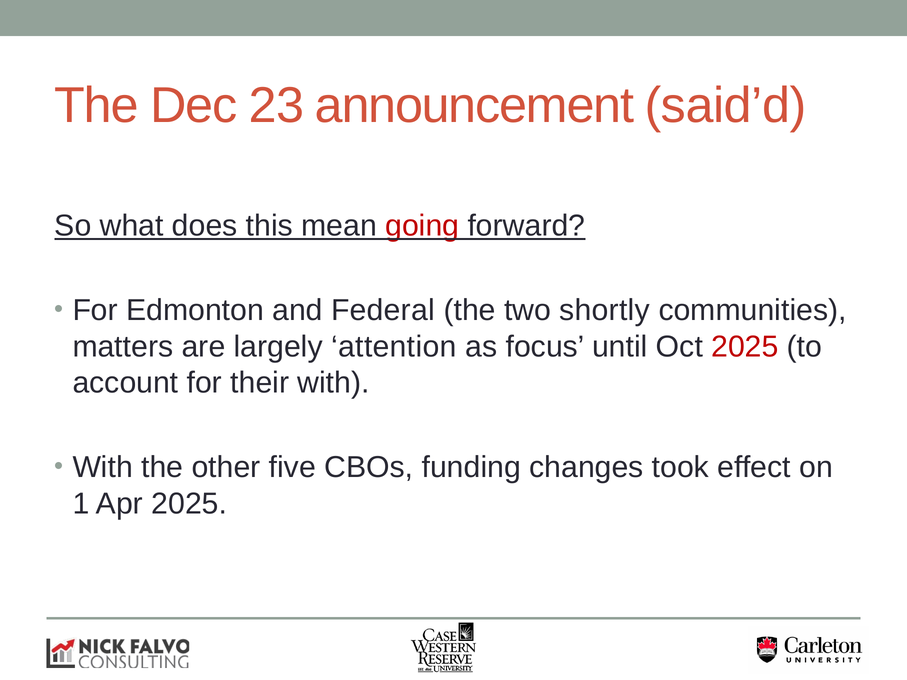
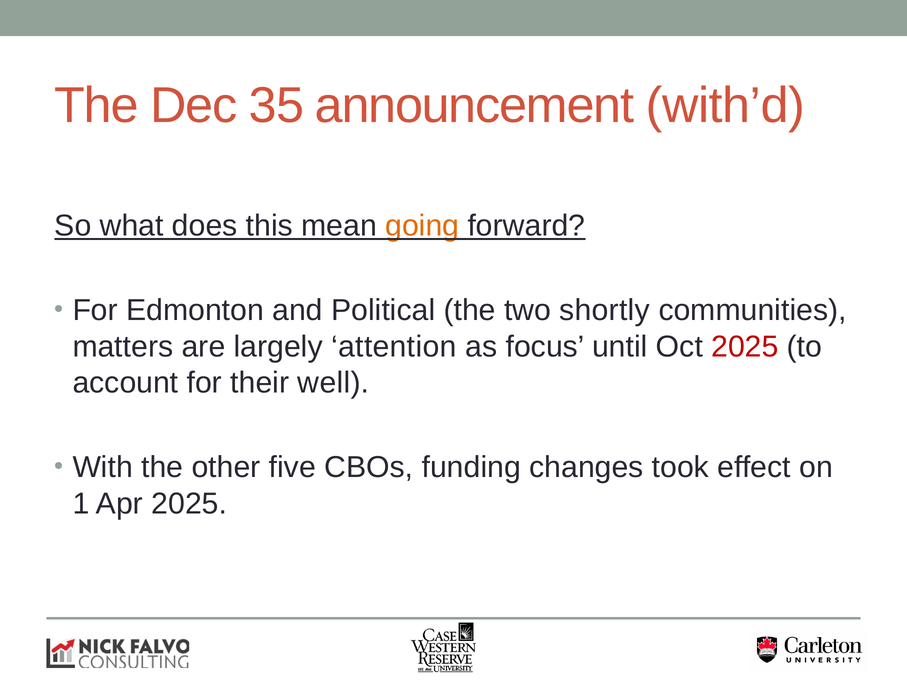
23: 23 -> 35
said’d: said’d -> with’d
going colour: red -> orange
Federal: Federal -> Political
their with: with -> well
